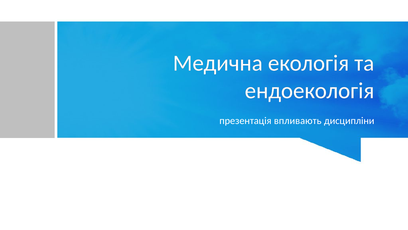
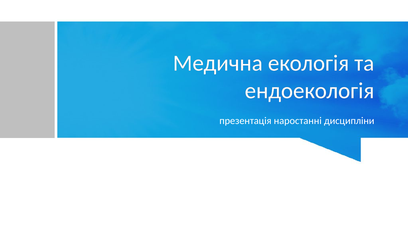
впливають: впливають -> наростанні
